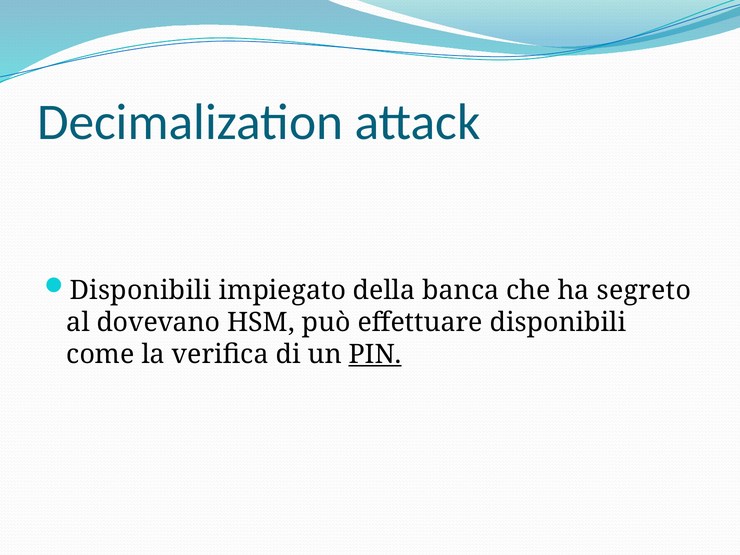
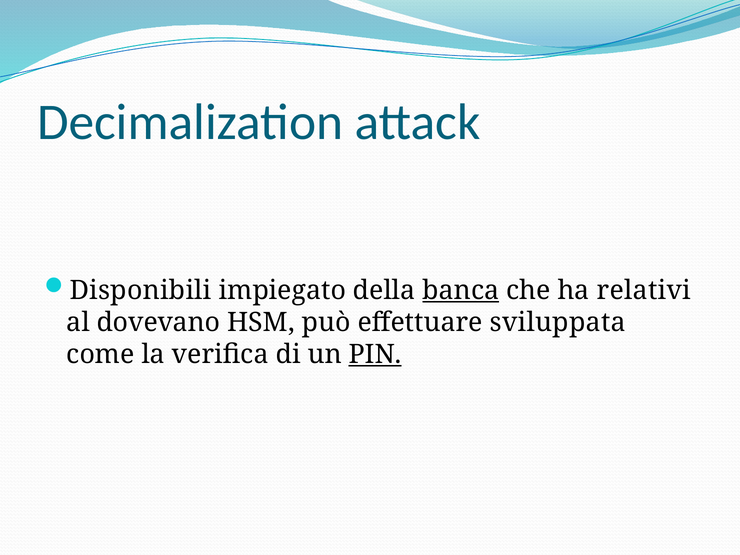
banca underline: none -> present
segreto: segreto -> relativi
effettuare disponibili: disponibili -> sviluppata
